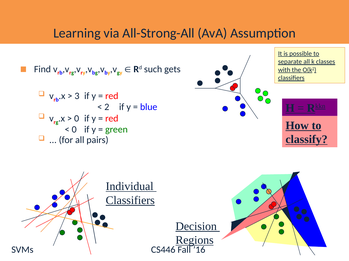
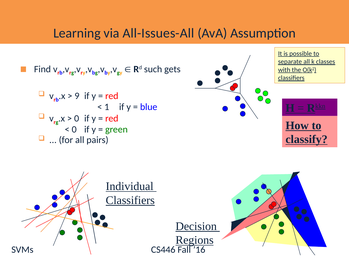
All-Strong-All: All-Strong-All -> All-Issues-All
3: 3 -> 9
2: 2 -> 1
